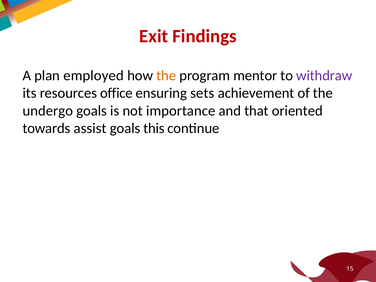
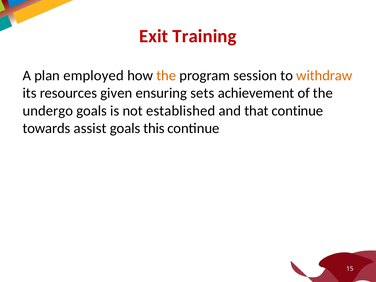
Findings: Findings -> Training
mentor: mentor -> session
withdraw colour: purple -> orange
office: office -> given
importance: importance -> established
that oriented: oriented -> continue
